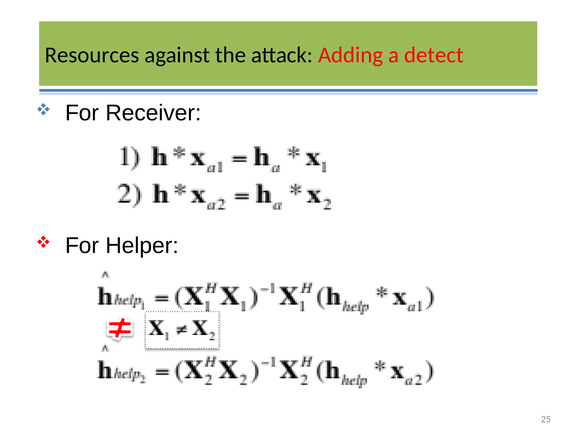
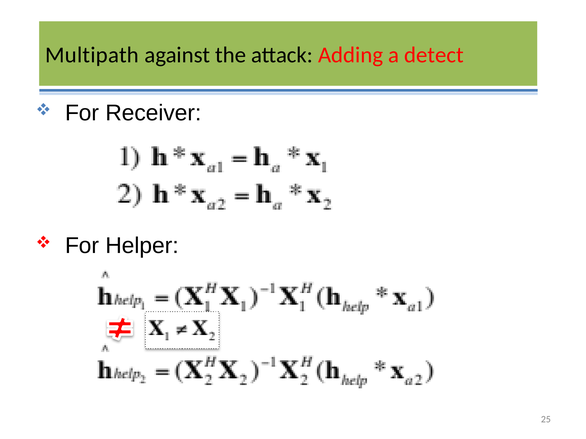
Resources: Resources -> Multipath
